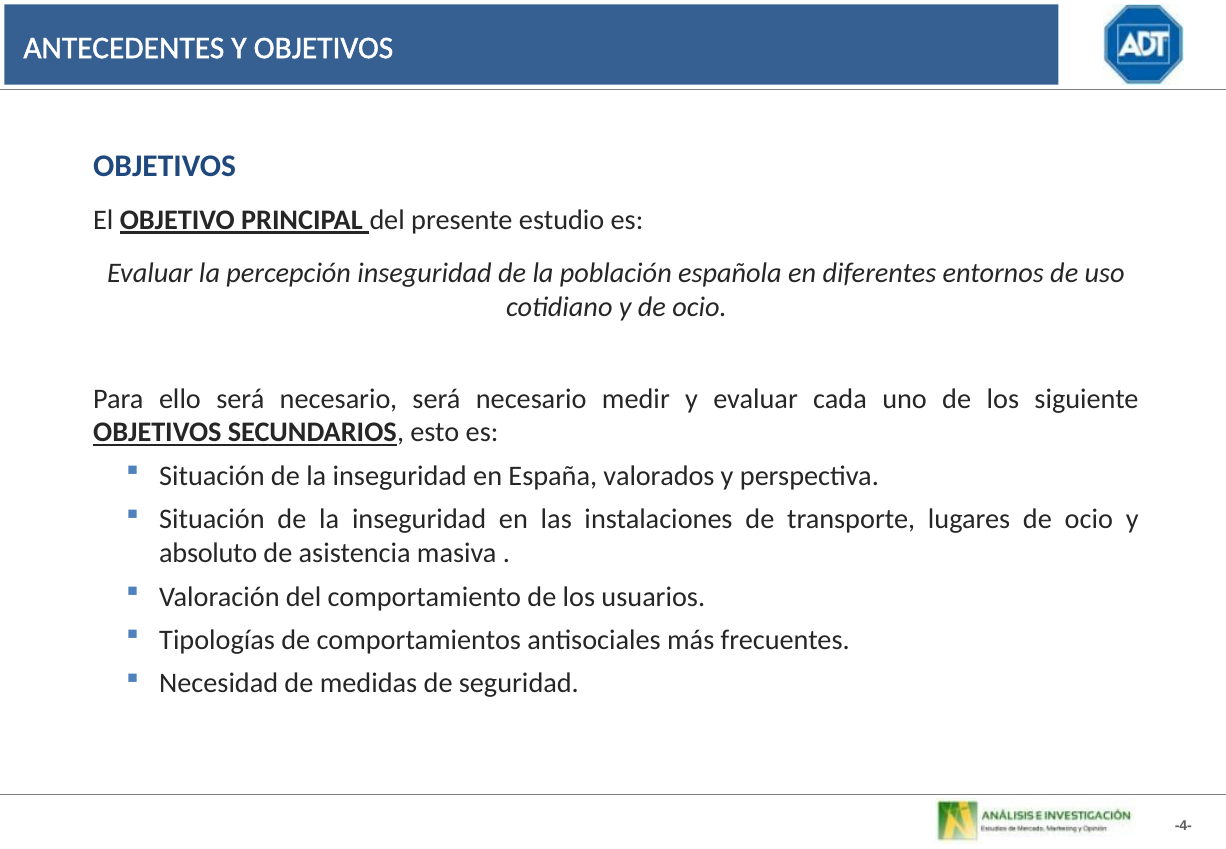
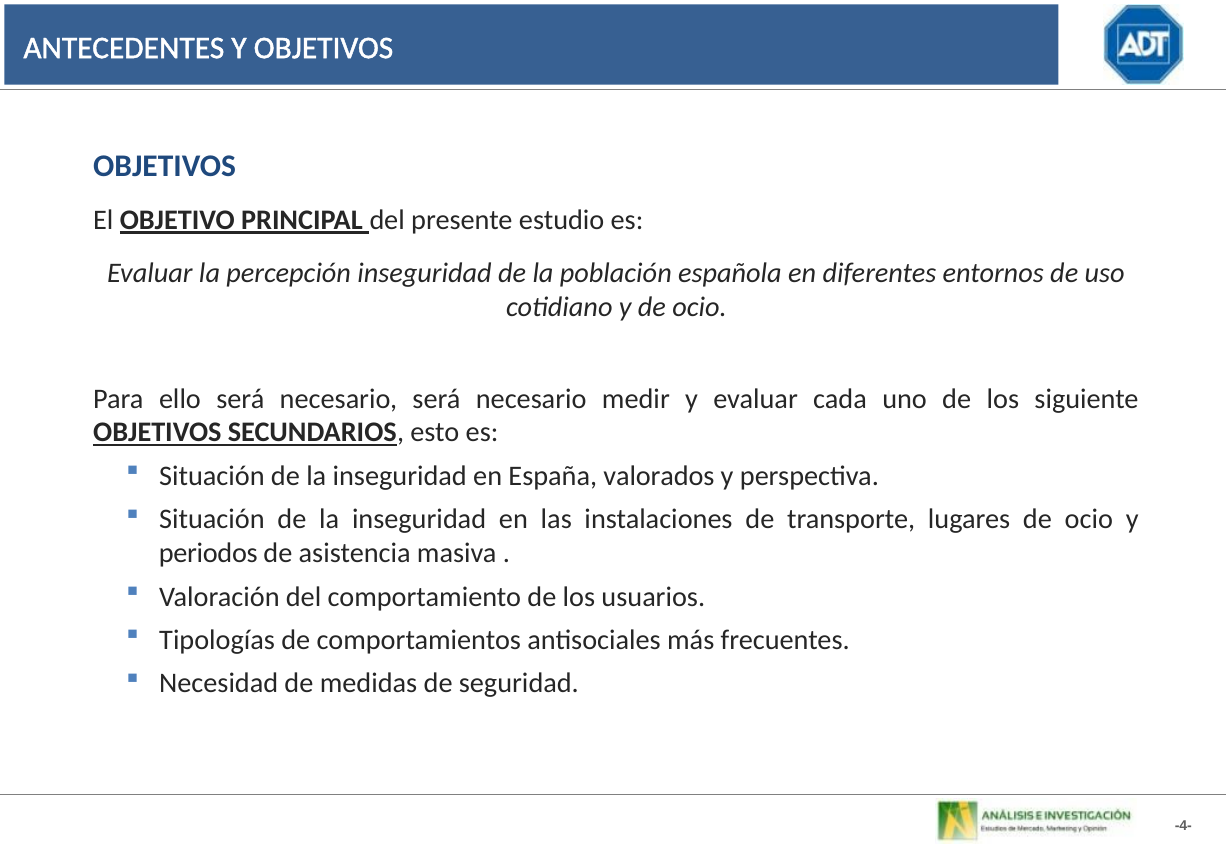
absoluto: absoluto -> periodos
